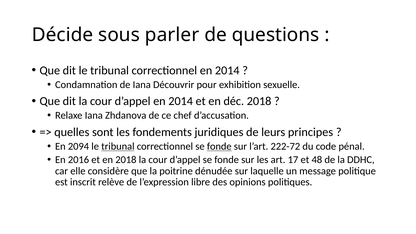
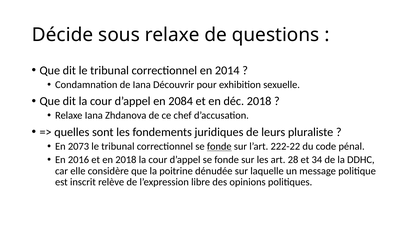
sous parler: parler -> relaxe
d’appel en 2014: 2014 -> 2084
principes: principes -> pluraliste
2094: 2094 -> 2073
tribunal at (118, 146) underline: present -> none
222-72: 222-72 -> 222-22
17: 17 -> 28
48: 48 -> 34
